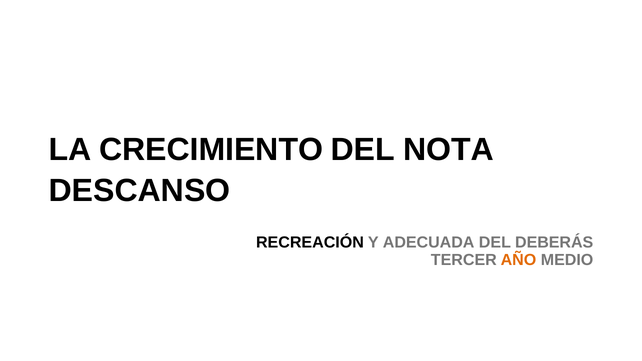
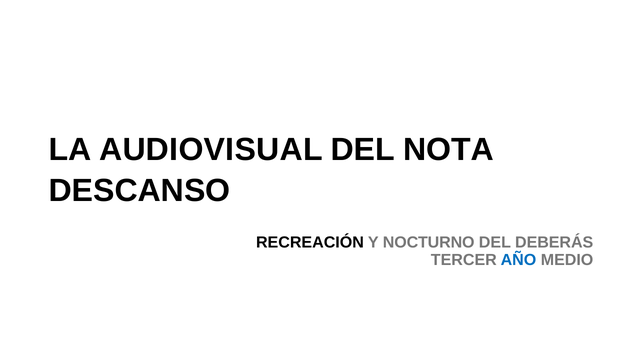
CRECIMIENTO: CRECIMIENTO -> AUDIOVISUAL
ADECUADA: ADECUADA -> NOCTURNO
AÑO colour: orange -> blue
